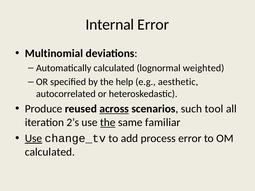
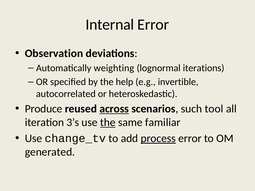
Multinomial: Multinomial -> Observation
Automatically calculated: calculated -> weighting
weighted: weighted -> iterations
aesthetic: aesthetic -> invertible
2’s: 2’s -> 3’s
Use at (34, 138) underline: present -> none
process underline: none -> present
calculated at (50, 152): calculated -> generated
